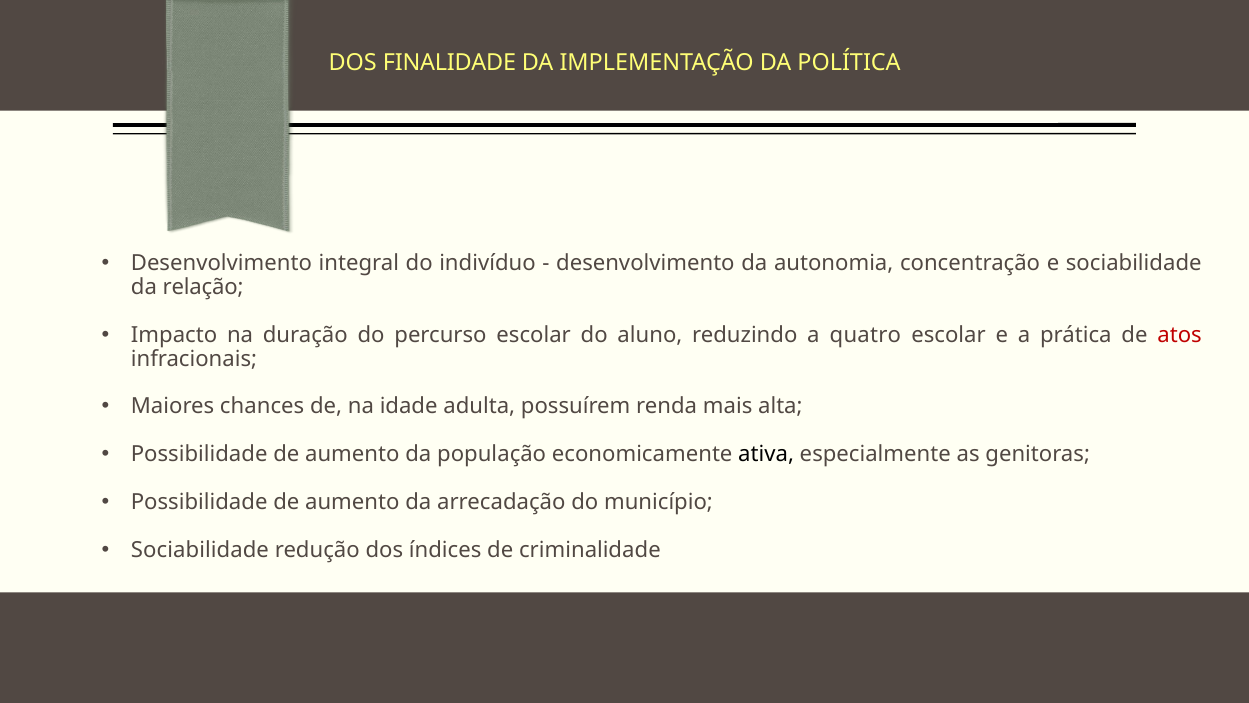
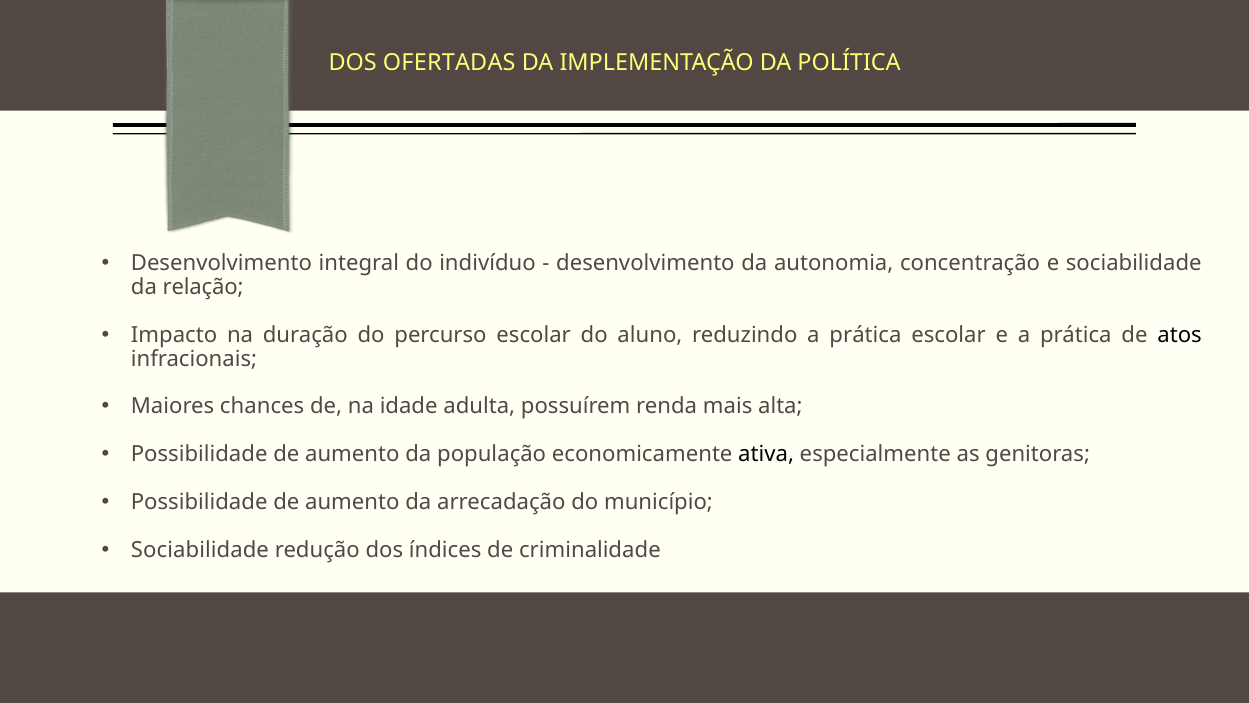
FINALIDADE: FINALIDADE -> OFERTADAS
reduzindo a quatro: quatro -> prática
atos colour: red -> black
